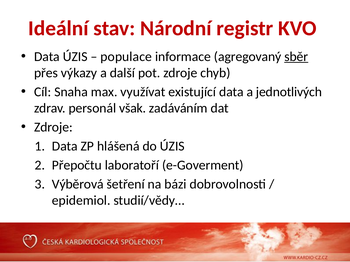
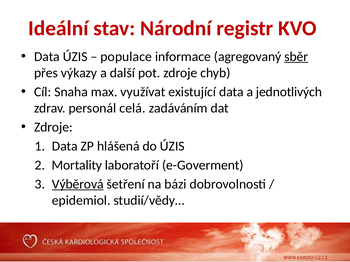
však: však -> celá
Přepočtu: Přepočtu -> Mortality
Výběrová underline: none -> present
